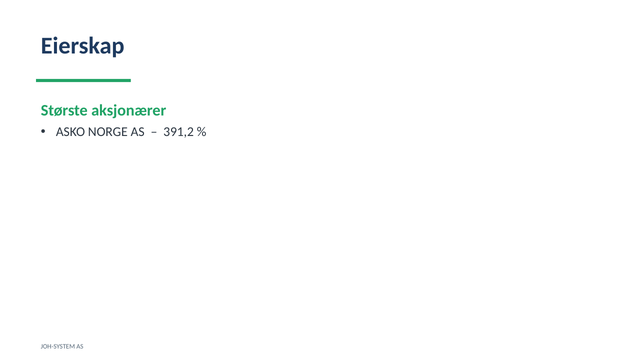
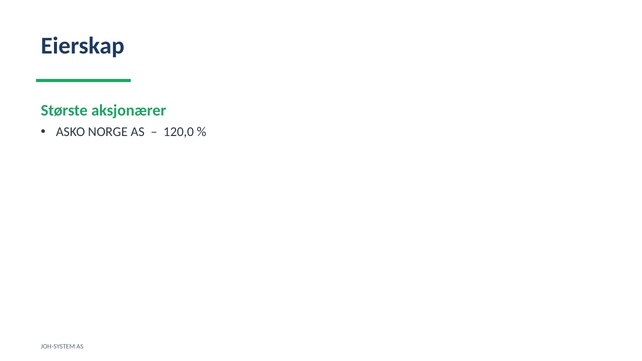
391,2: 391,2 -> 120,0
